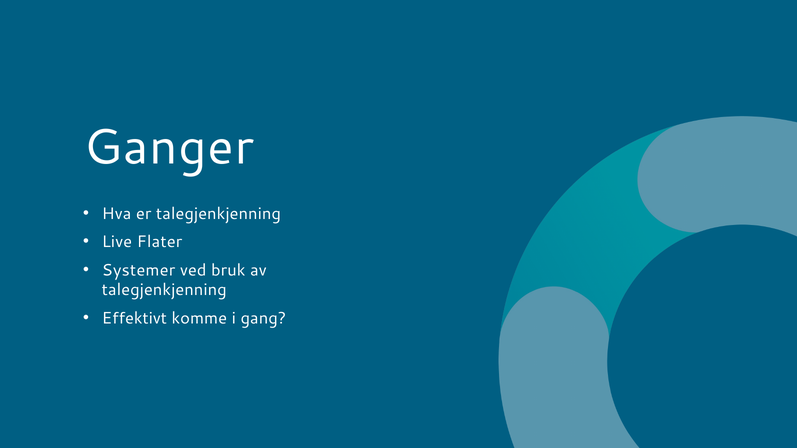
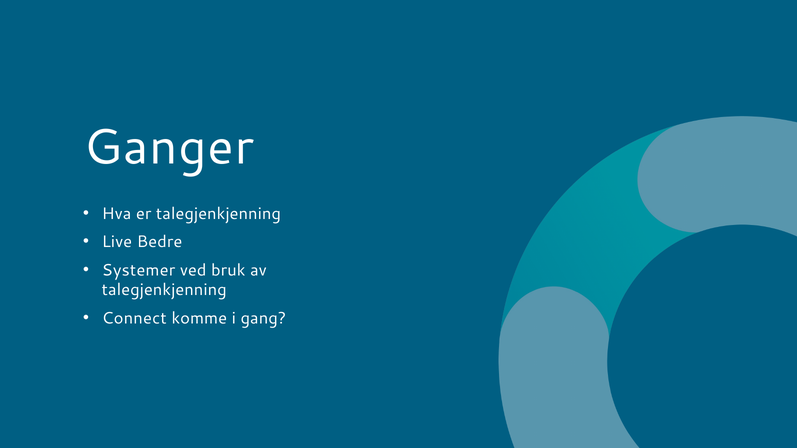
Flater: Flater -> Bedre
Effektivt: Effektivt -> Connect
